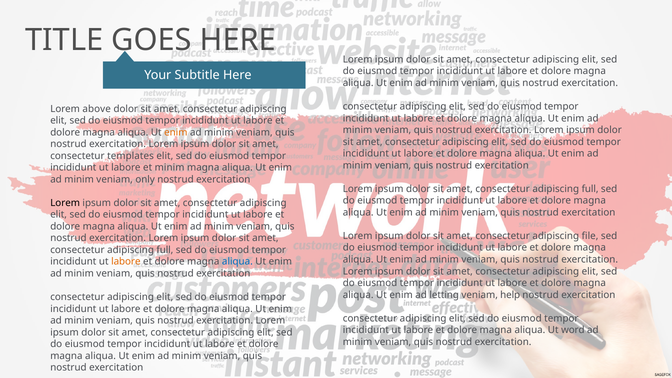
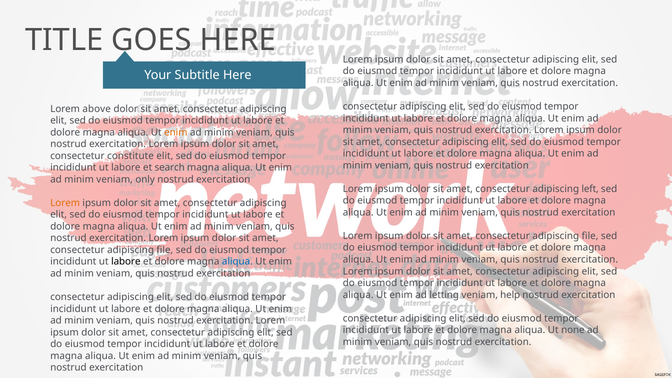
templates: templates -> constitute
et minim: minim -> search
full at (590, 189): full -> left
Lorem at (65, 203) colour: black -> orange
full at (165, 250): full -> file
labore at (126, 262) colour: orange -> black
word: word -> none
